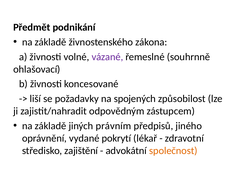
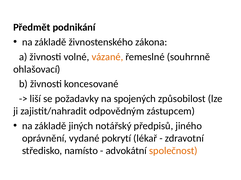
vázané colour: purple -> orange
právním: právním -> notářský
zajištění: zajištění -> namísto
